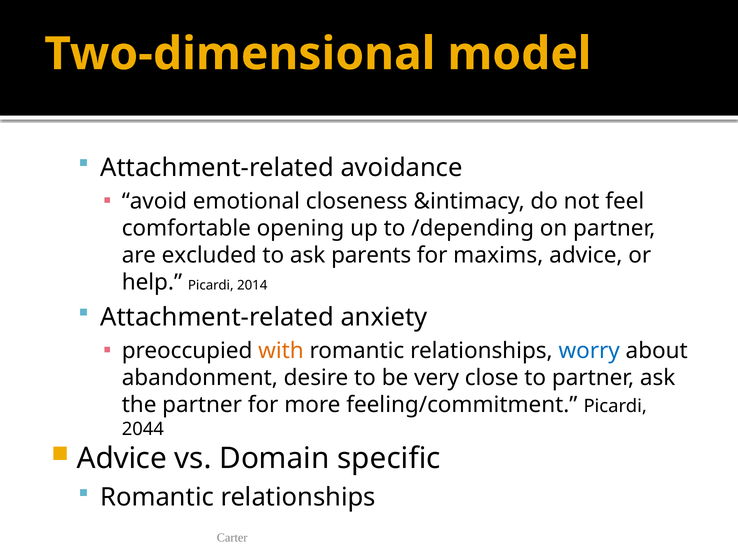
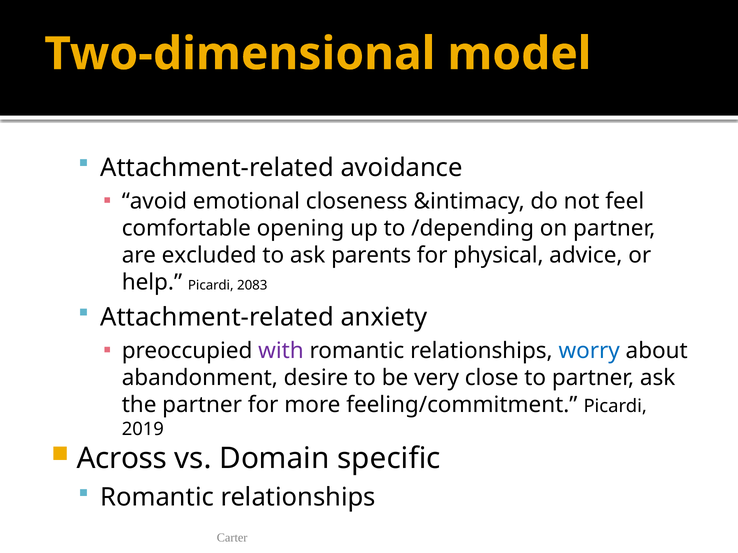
maxims: maxims -> physical
2014: 2014 -> 2083
with colour: orange -> purple
2044: 2044 -> 2019
Advice at (122, 459): Advice -> Across
